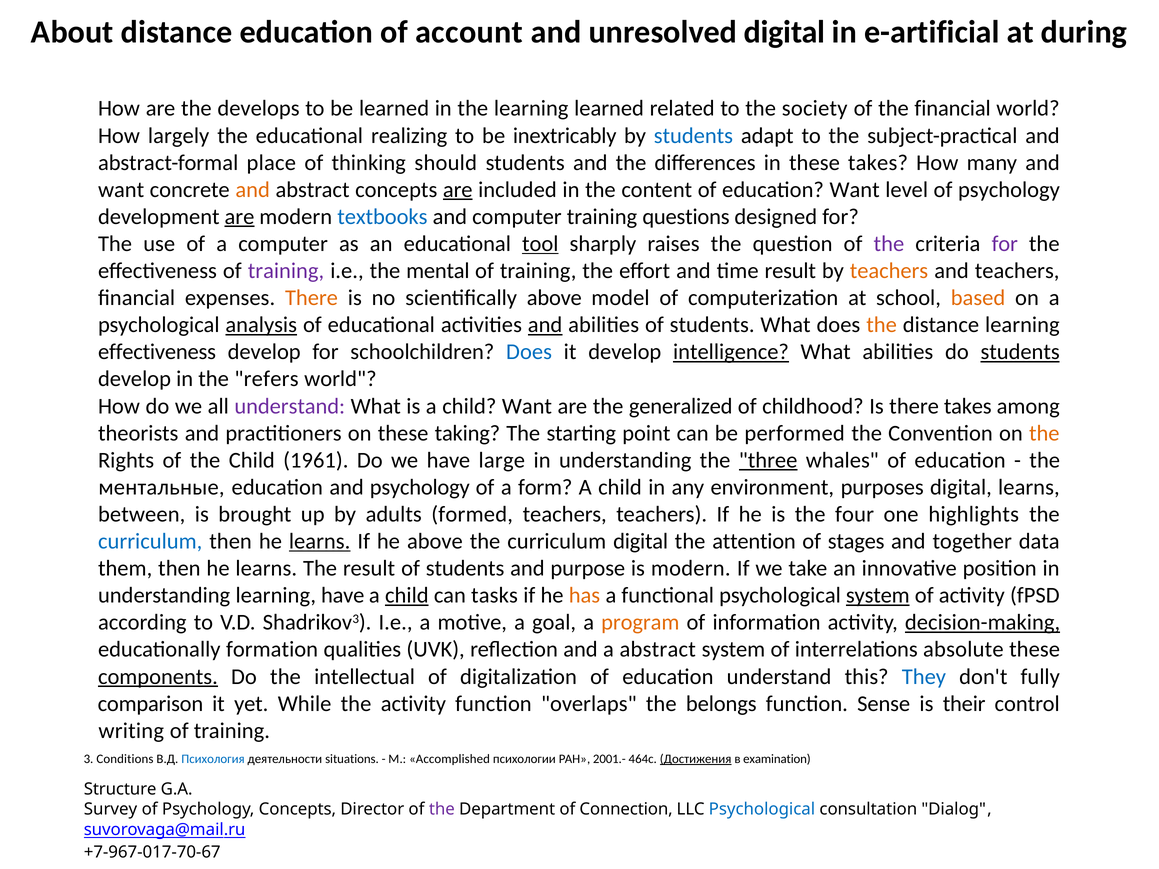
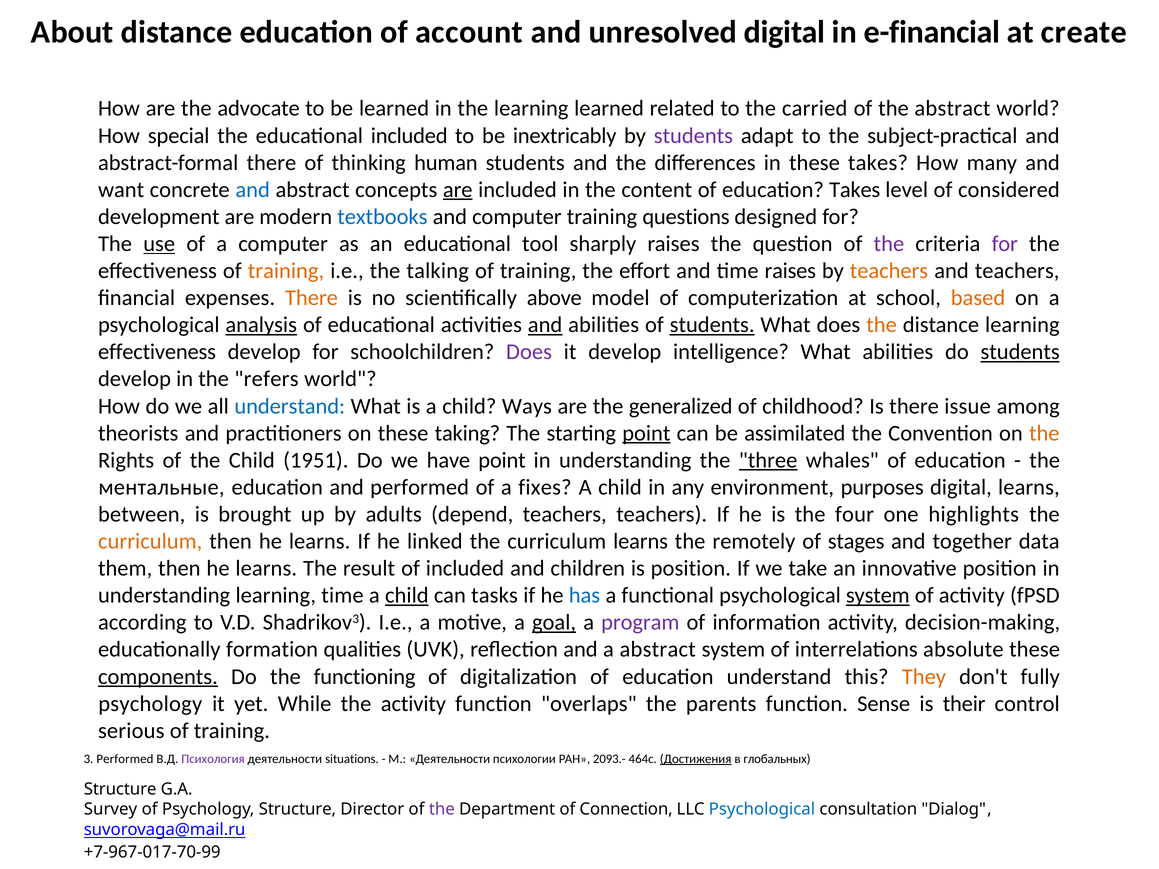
e-artificial: e-artificial -> e-financial
during: during -> create
develops: develops -> advocate
society: society -> carried
the financial: financial -> abstract
largely: largely -> special
educational realizing: realizing -> included
students at (693, 136) colour: blue -> purple
abstract-formal place: place -> there
should: should -> human
and at (253, 190) colour: orange -> blue
education Want: Want -> Takes
level of psychology: psychology -> considered
are at (239, 217) underline: present -> none
use underline: none -> present
tool underline: present -> none
training at (286, 271) colour: purple -> orange
mental: mental -> talking
time result: result -> raises
students at (712, 325) underline: none -> present
Does at (529, 352) colour: blue -> purple
intelligence underline: present -> none
understand at (290, 406) colour: purple -> blue
child Want: Want -> Ways
there takes: takes -> issue
point at (646, 433) underline: none -> present
performed: performed -> assimilated
1961: 1961 -> 1951
have large: large -> point
and psychology: psychology -> performed
form: form -> fixes
formed: formed -> depend
curriculum at (150, 541) colour: blue -> orange
learns at (320, 541) underline: present -> none
he above: above -> linked
curriculum digital: digital -> learns
attention: attention -> remotely
result of students: students -> included
purpose: purpose -> children
is modern: modern -> position
learning have: have -> time
has colour: orange -> blue
goal underline: none -> present
program colour: orange -> purple
decision-making underline: present -> none
intellectual: intellectual -> functioning
They colour: blue -> orange
comparison at (150, 704): comparison -> psychology
belongs: belongs -> parents
writing: writing -> serious
3 Conditions: Conditions -> Performed
Психология colour: blue -> purple
М Accomplished: Accomplished -> Деятельности
2001.-: 2001.- -> 2093.-
examination: examination -> глобальных
Psychology Concepts: Concepts -> Structure
+7-967-017-70-67: +7-967-017-70-67 -> +7-967-017-70-99
